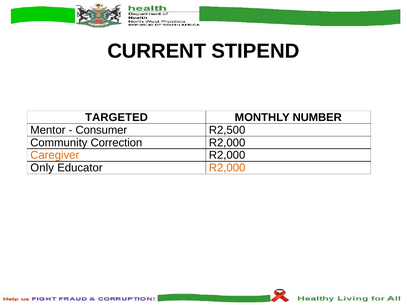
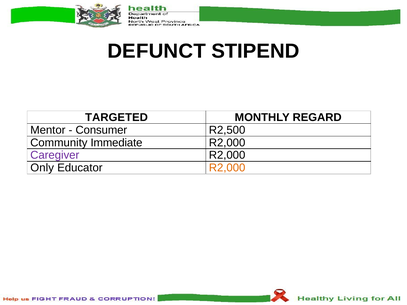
CURRENT: CURRENT -> DEFUNCT
NUMBER: NUMBER -> REGARD
Correction: Correction -> Immediate
Caregiver colour: orange -> purple
